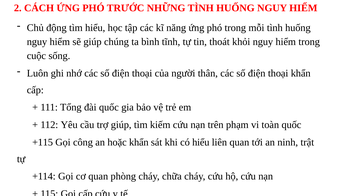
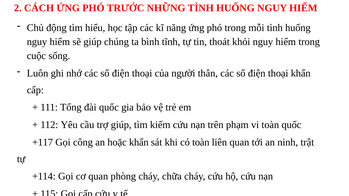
+115: +115 -> +117
có hiểu: hiểu -> toàn
